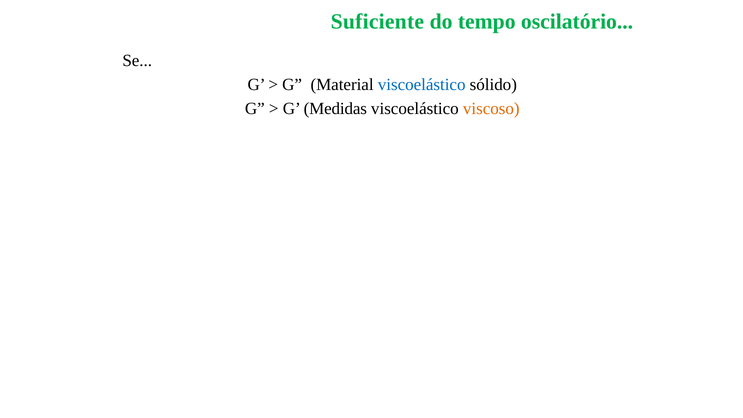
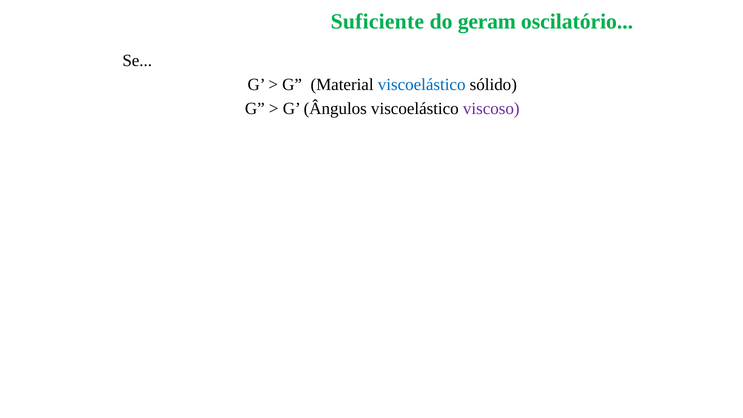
tempo: tempo -> geram
Medidas: Medidas -> Ângulos
viscoso colour: orange -> purple
